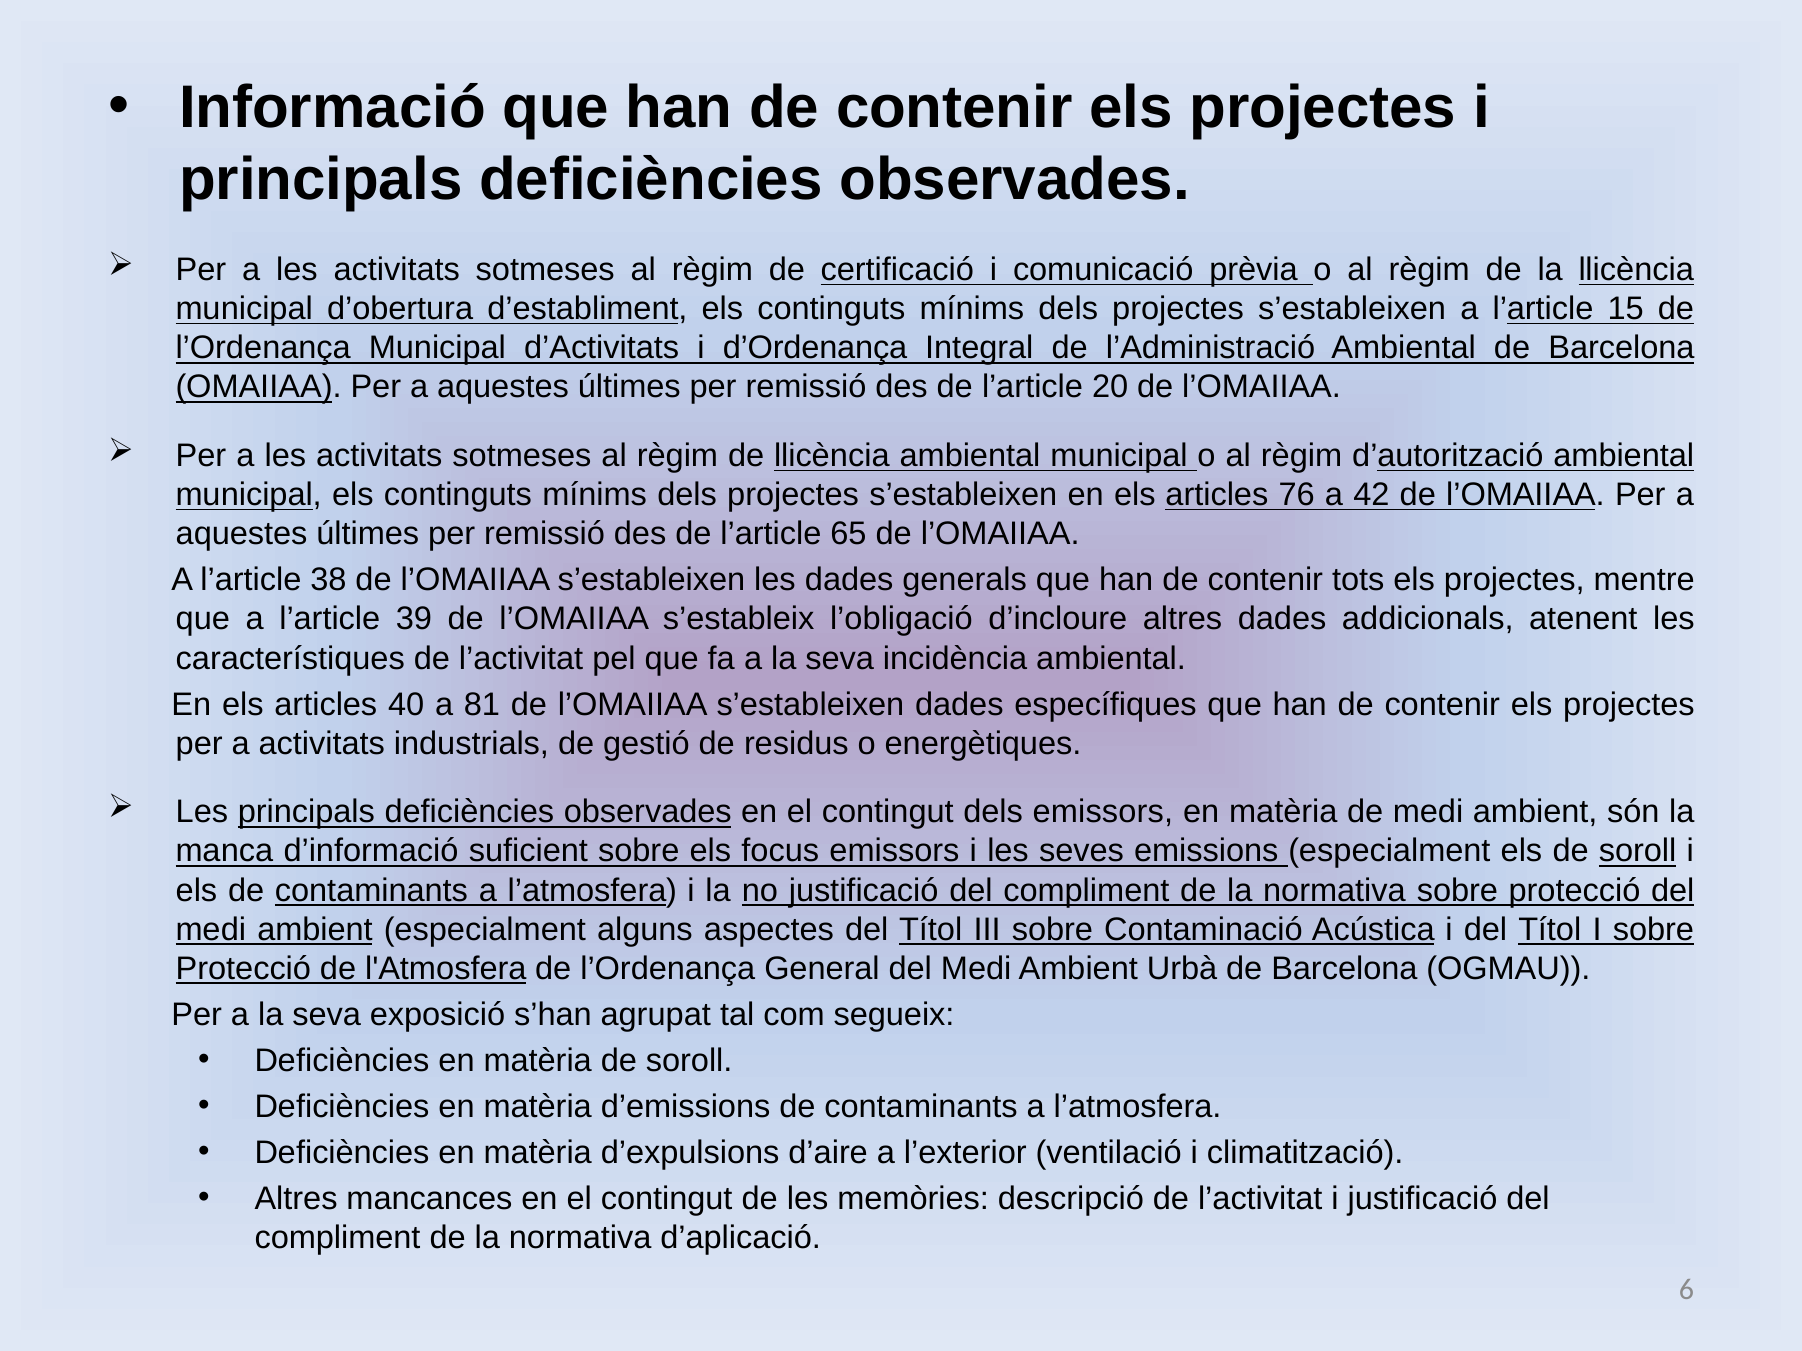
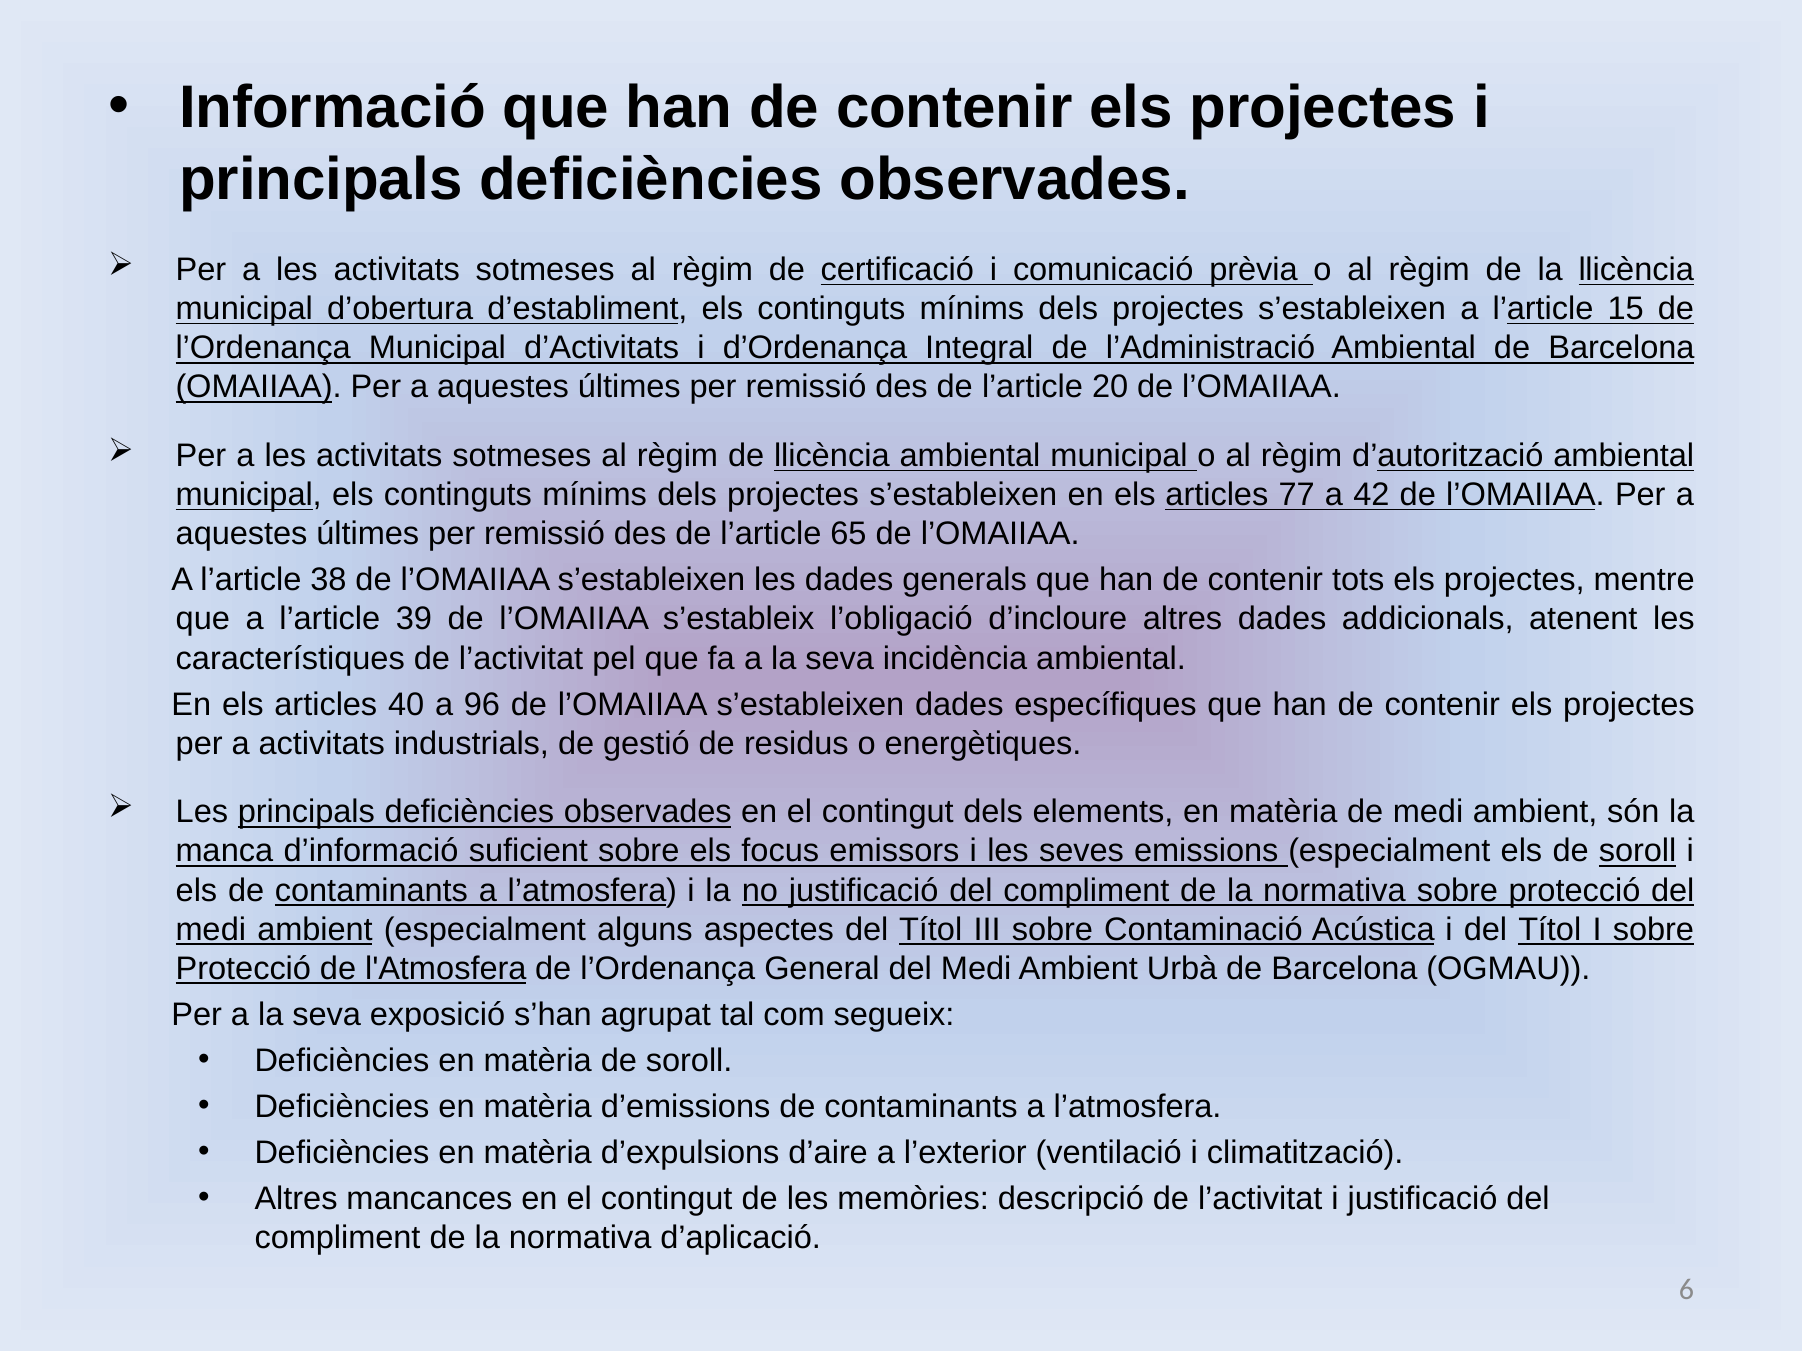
76: 76 -> 77
81: 81 -> 96
dels emissors: emissors -> elements
